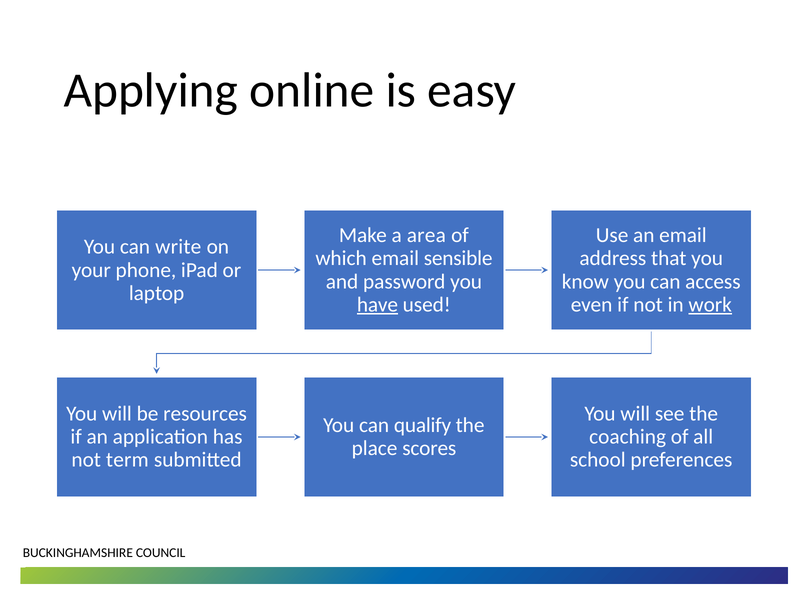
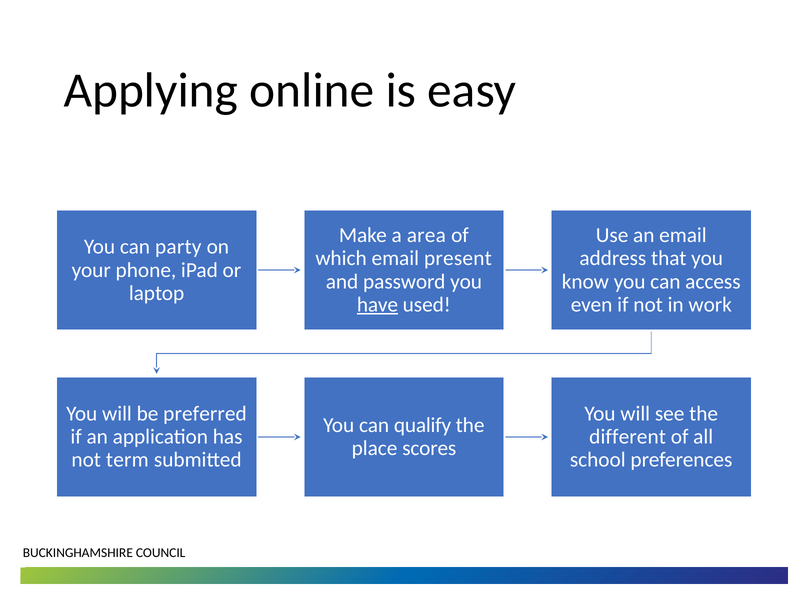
write: write -> party
sensible: sensible -> present
work underline: present -> none
resources: resources -> preferred
coaching: coaching -> different
